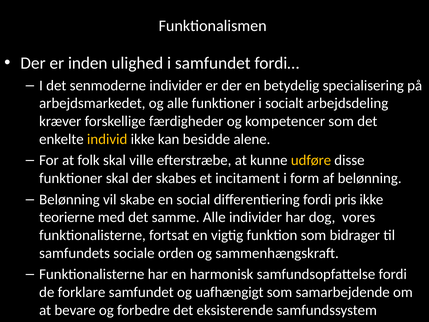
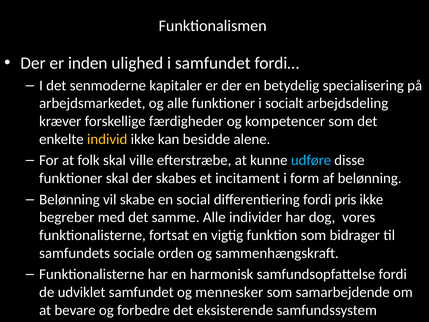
senmoderne individer: individer -> kapitaler
udføre colour: yellow -> light blue
teorierne: teorierne -> begreber
forklare: forklare -> udviklet
uafhængigt: uafhængigt -> mennesker
